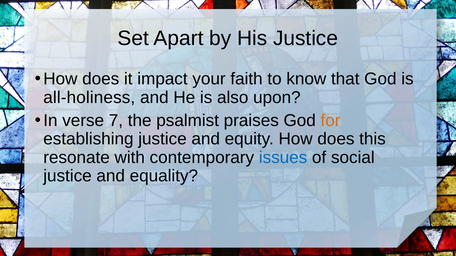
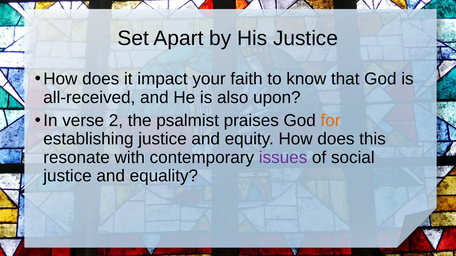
all-holiness: all-holiness -> all-received
7: 7 -> 2
issues colour: blue -> purple
